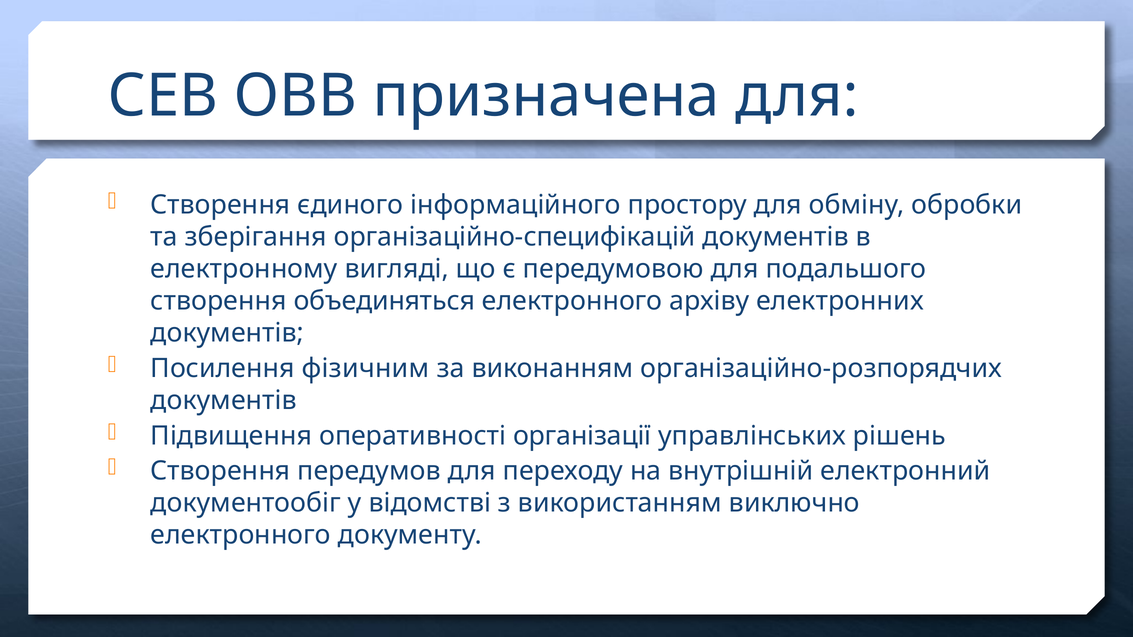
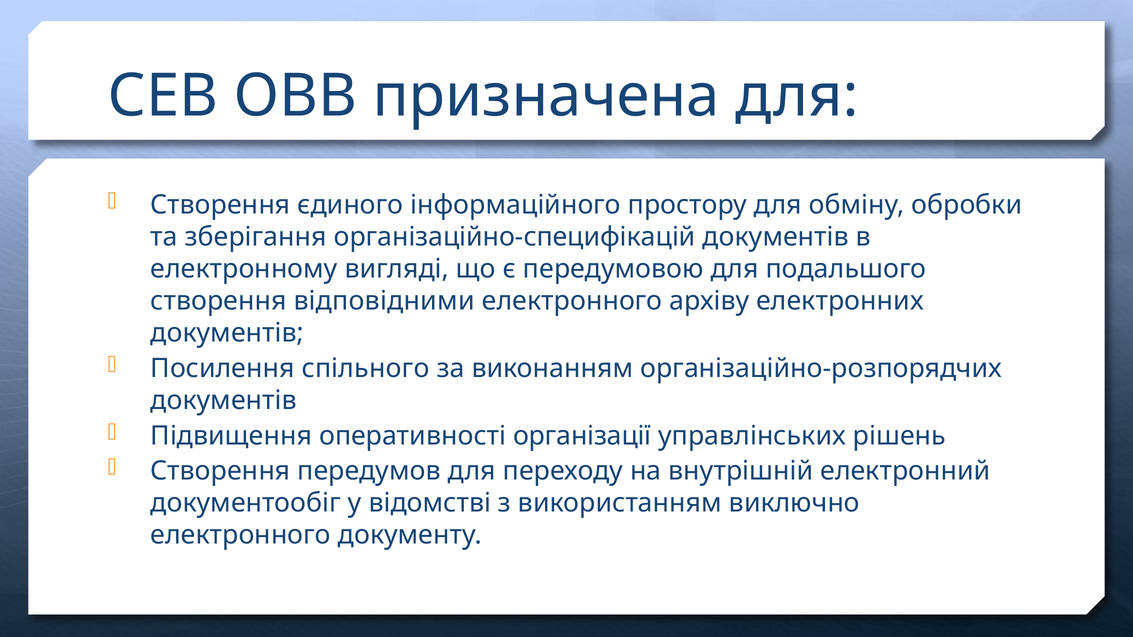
объединяться: объединяться -> відповідними
фізичним: фізичним -> спільного
